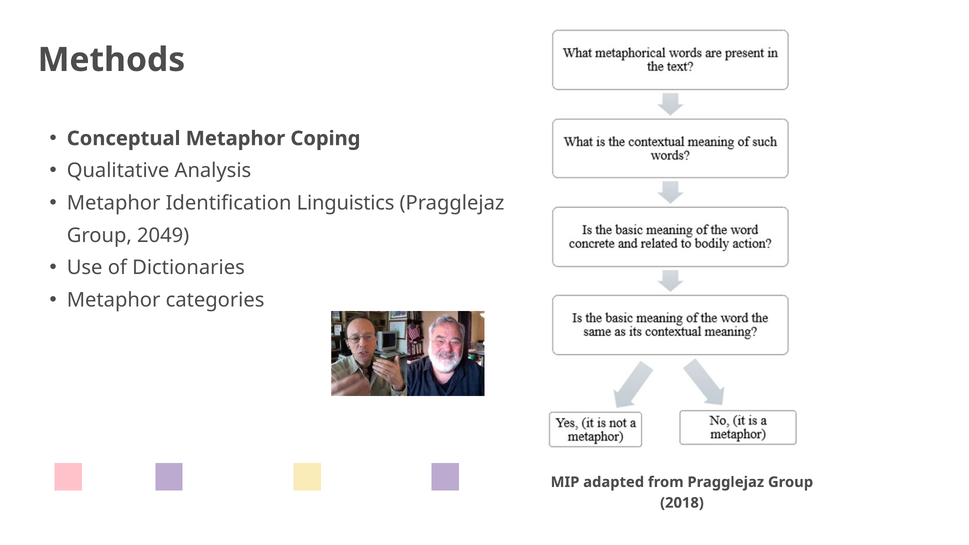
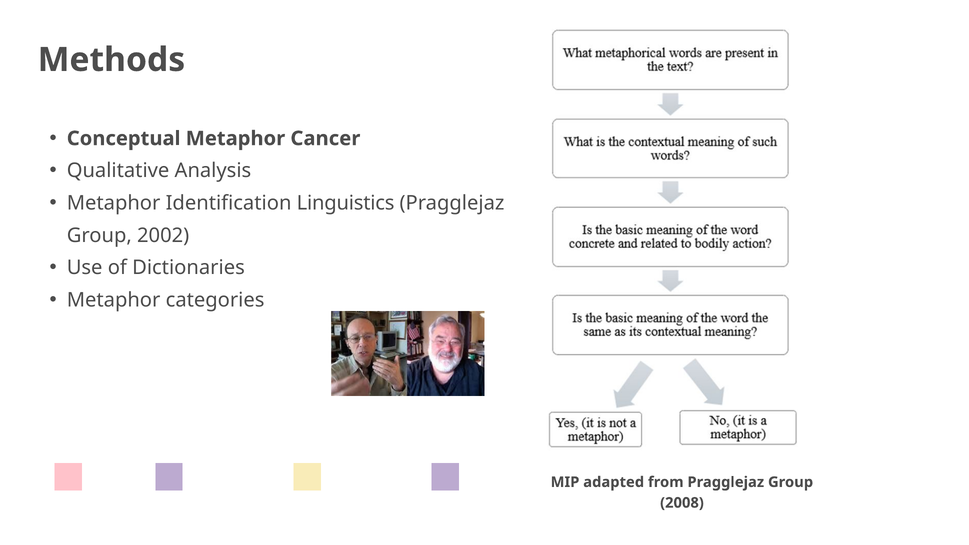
Coping: Coping -> Cancer
2049: 2049 -> 2002
2018: 2018 -> 2008
